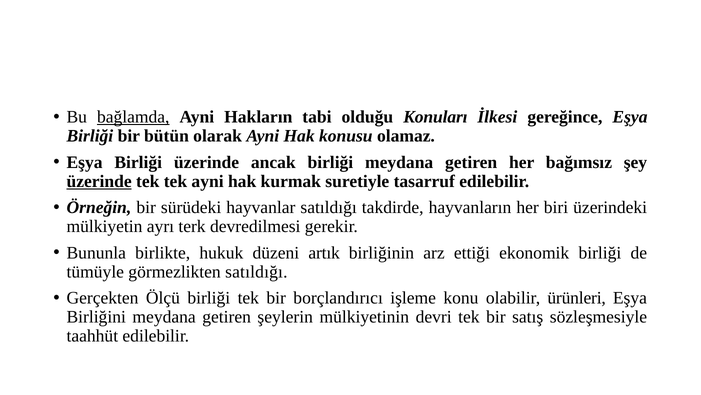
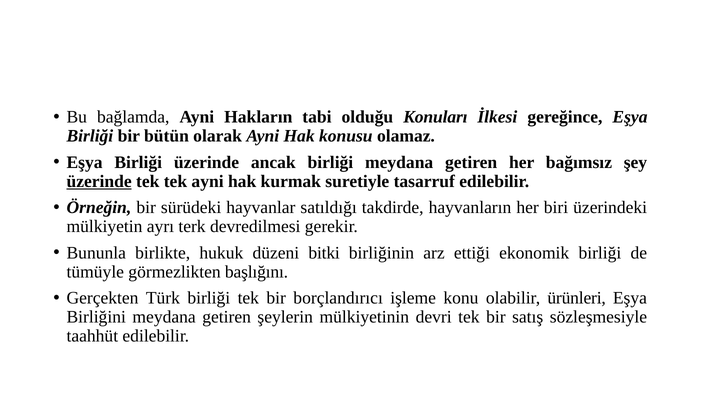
bağlamda underline: present -> none
artık: artık -> bitki
görmezlikten satıldığı: satıldığı -> başlığını
Ölçü: Ölçü -> Türk
